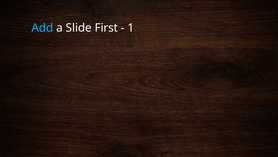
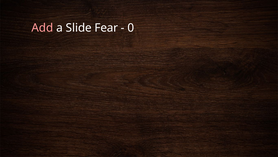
Add colour: light blue -> pink
First: First -> Fear
1: 1 -> 0
